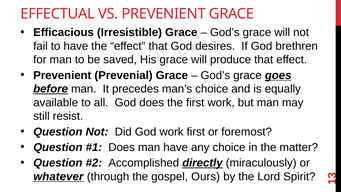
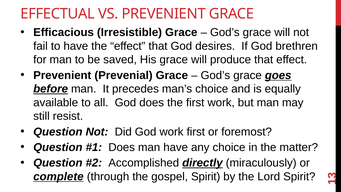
whatever: whatever -> complete
gospel Ours: Ours -> Spirit
